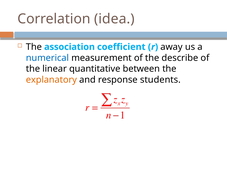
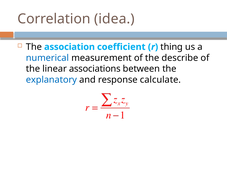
away: away -> thing
quantitative: quantitative -> associations
explanatory colour: orange -> blue
students: students -> calculate
